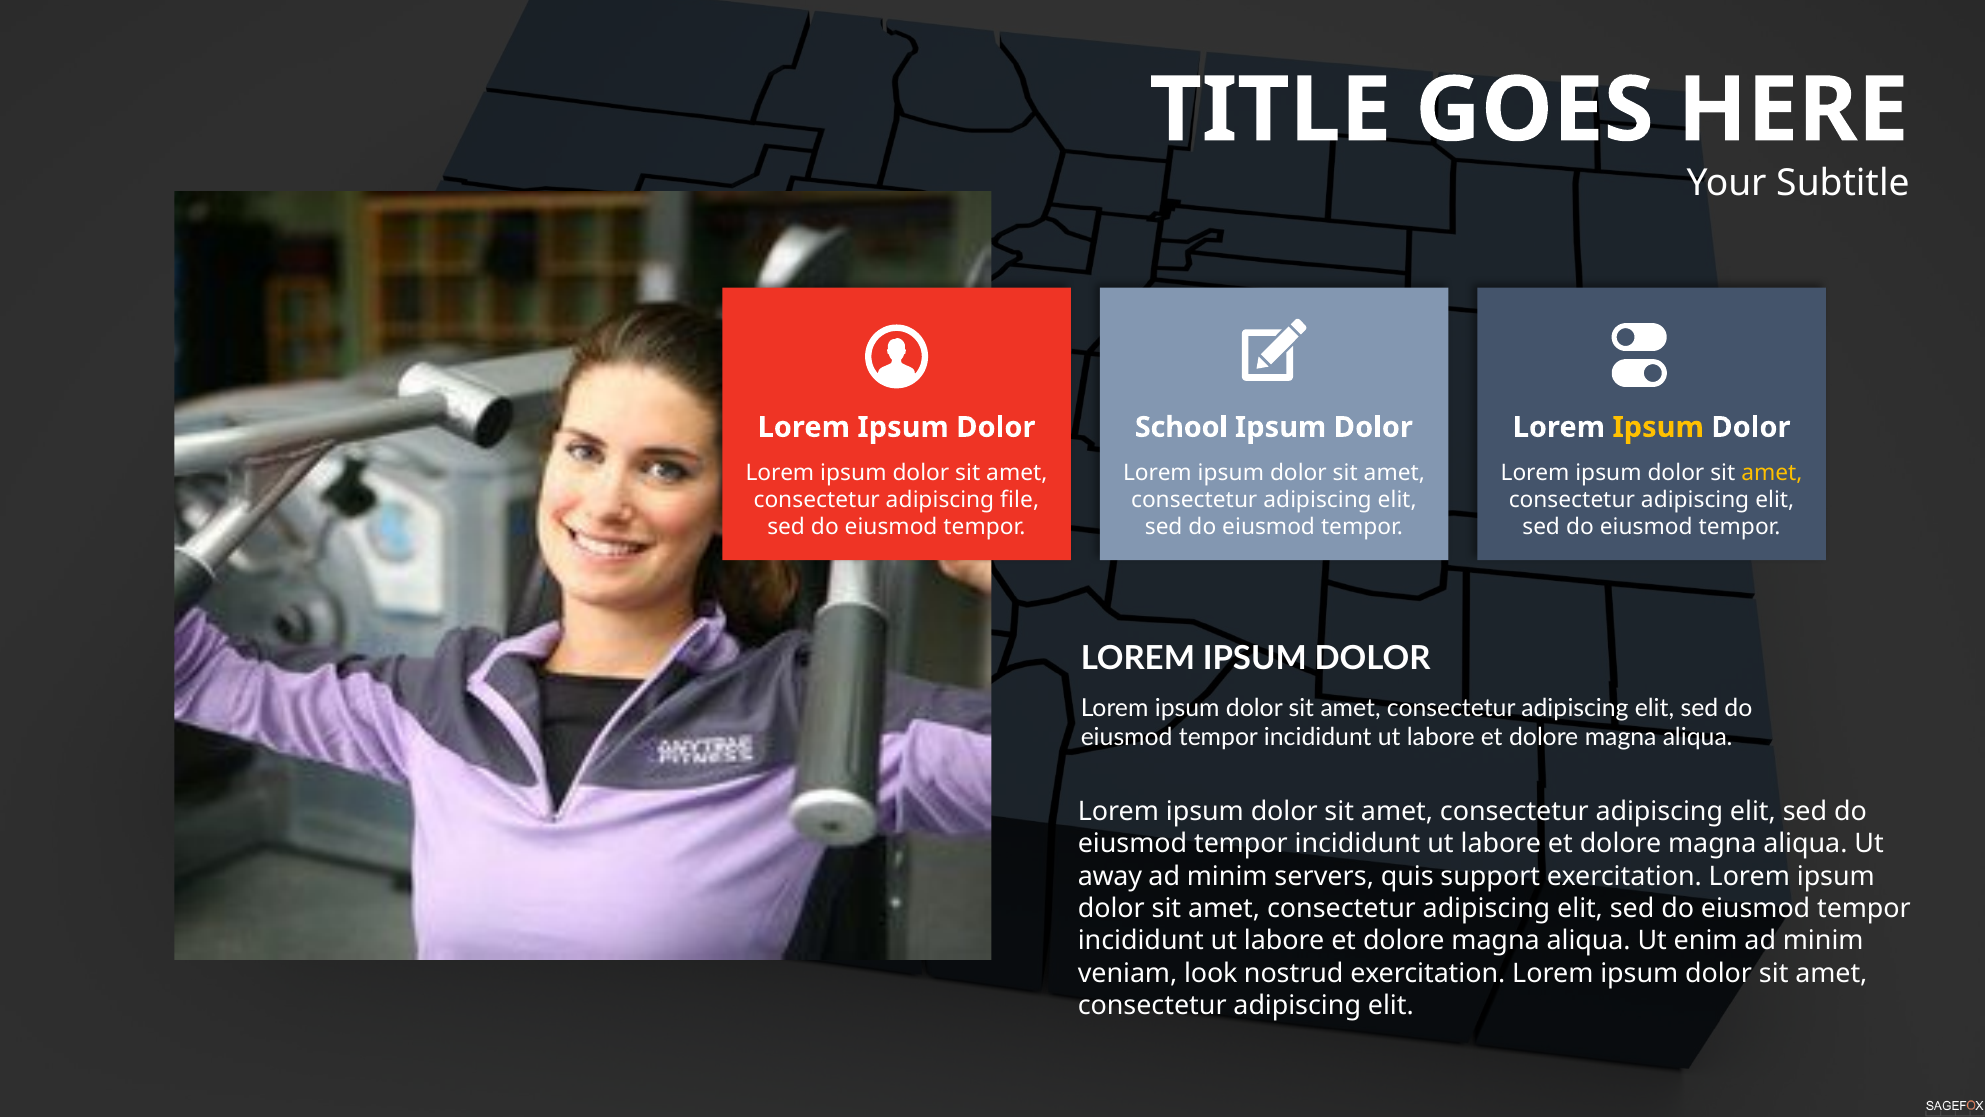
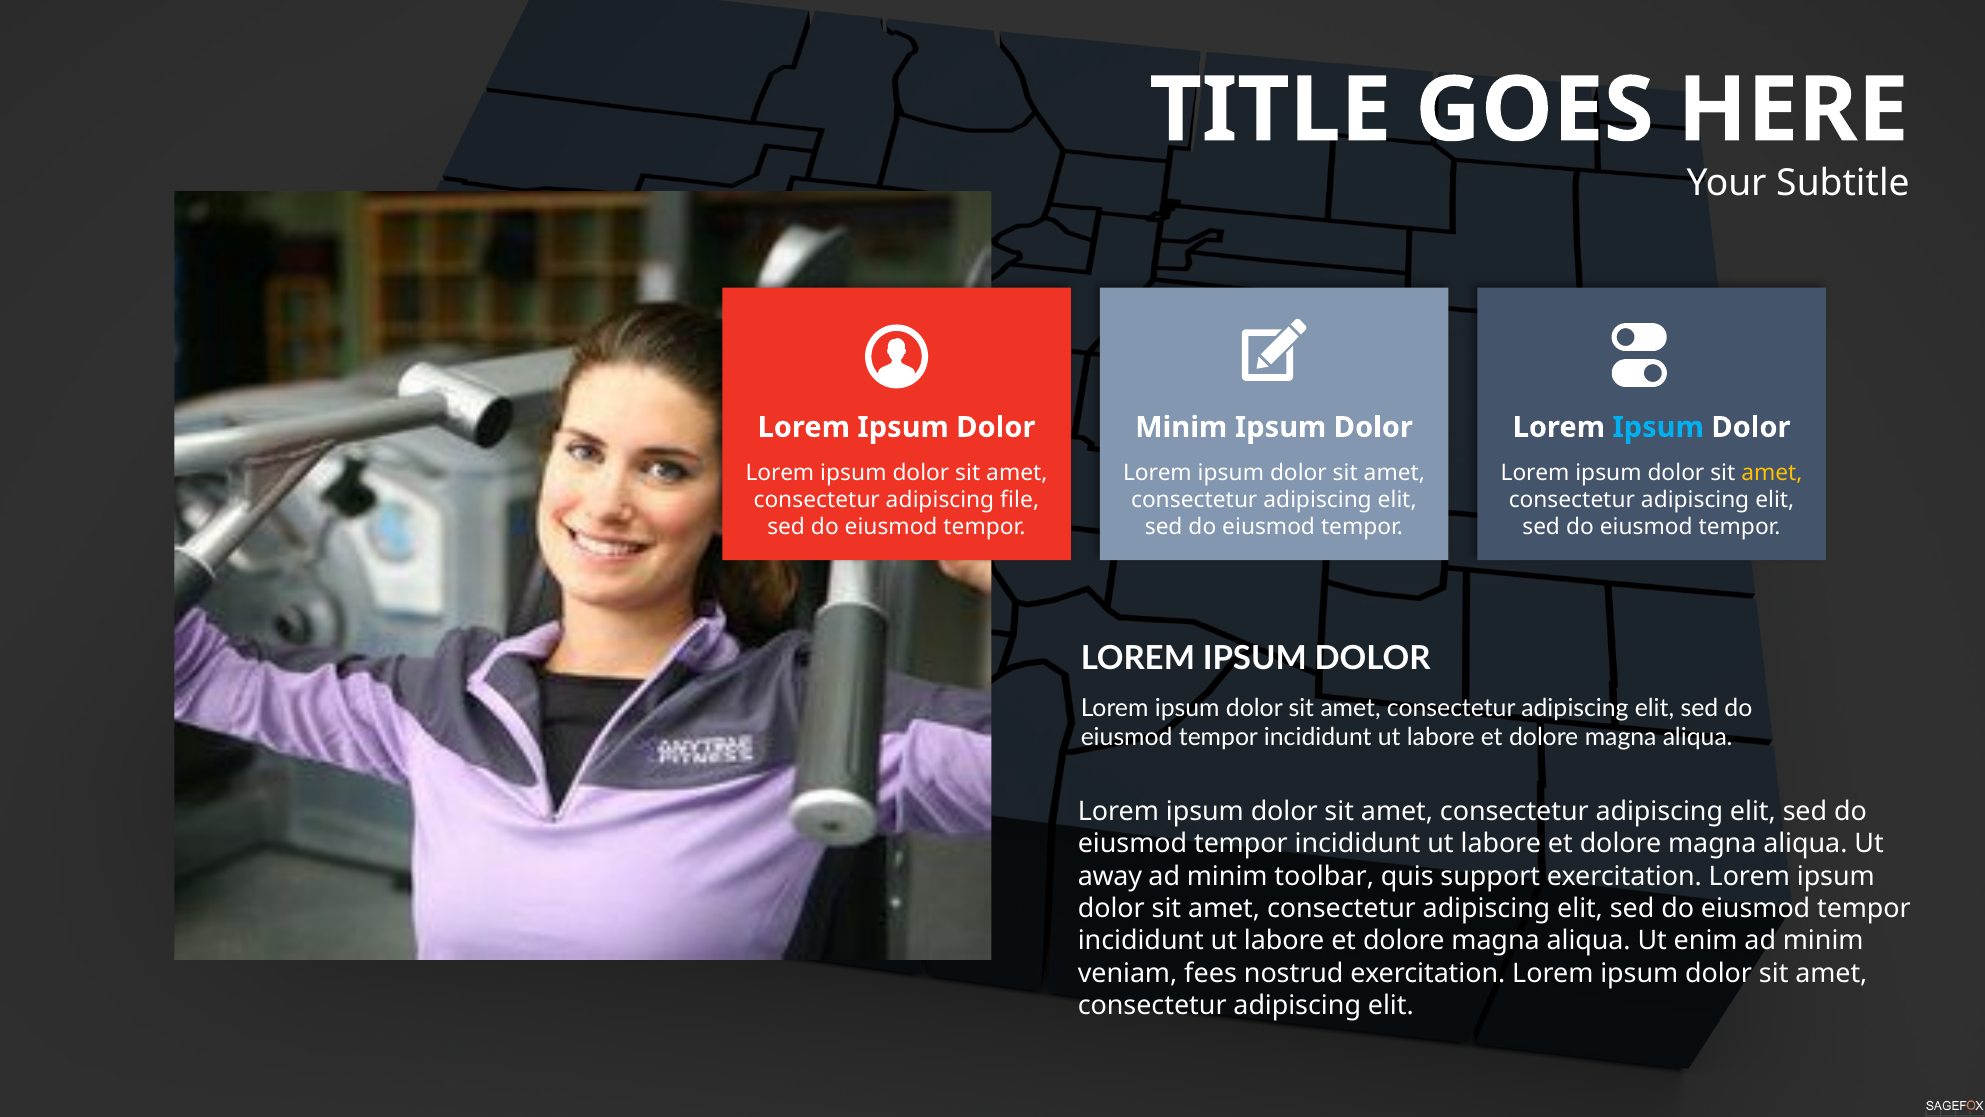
School at (1181, 427): School -> Minim
Ipsum at (1658, 427) colour: yellow -> light blue
servers: servers -> toolbar
look: look -> fees
